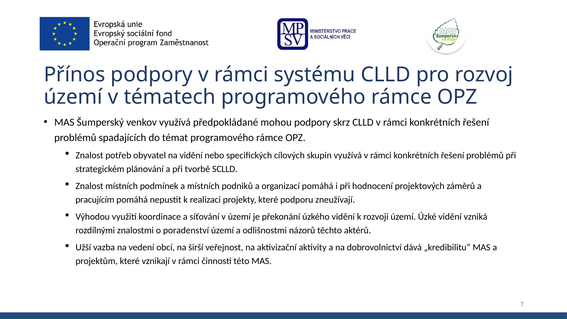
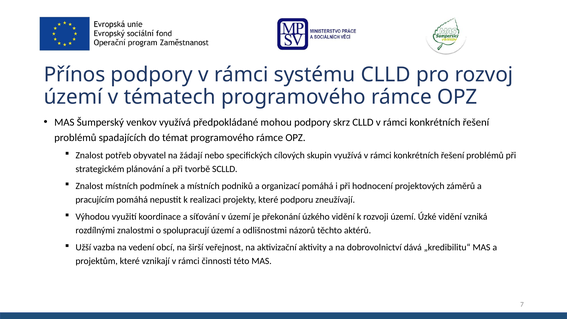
na vidění: vidění -> žádají
poradenství: poradenství -> spolupracují
